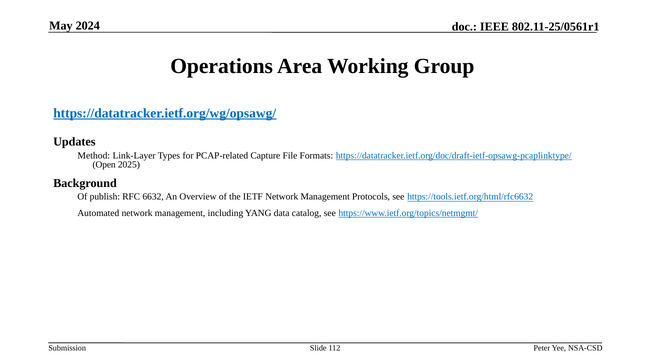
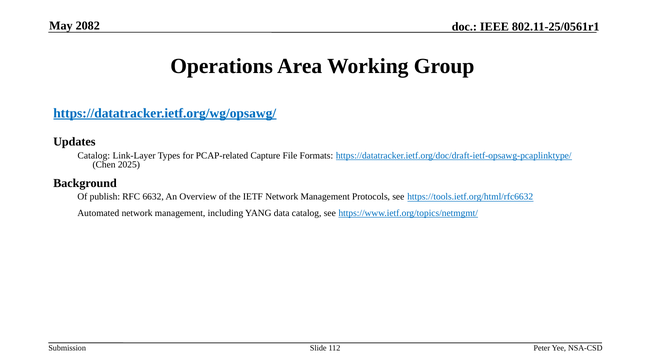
2024: 2024 -> 2082
Method at (94, 156): Method -> Catalog
Open: Open -> Chen
